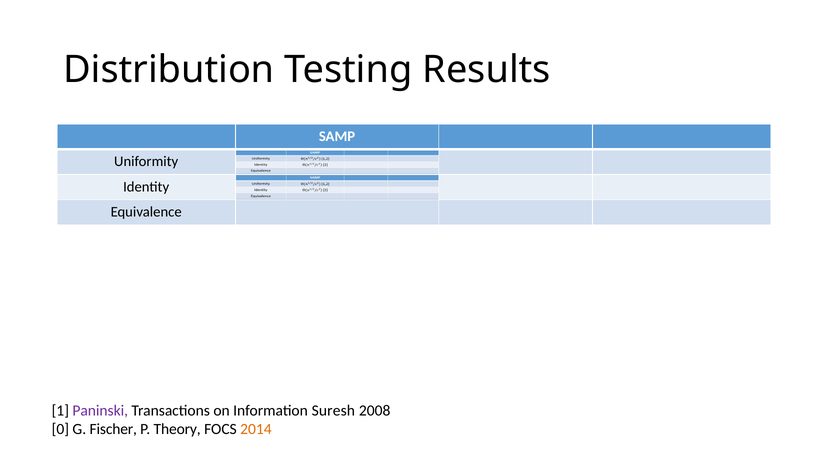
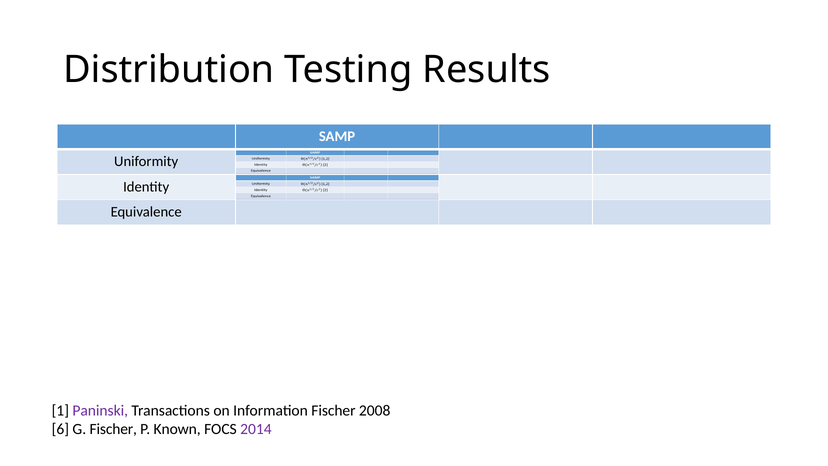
Information Suresh: Suresh -> Fischer
0: 0 -> 6
Theory: Theory -> Known
2014 colour: orange -> purple
